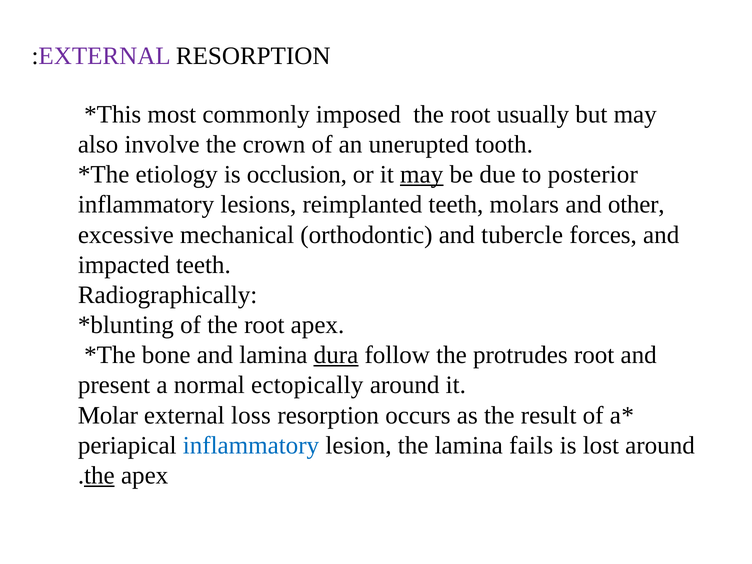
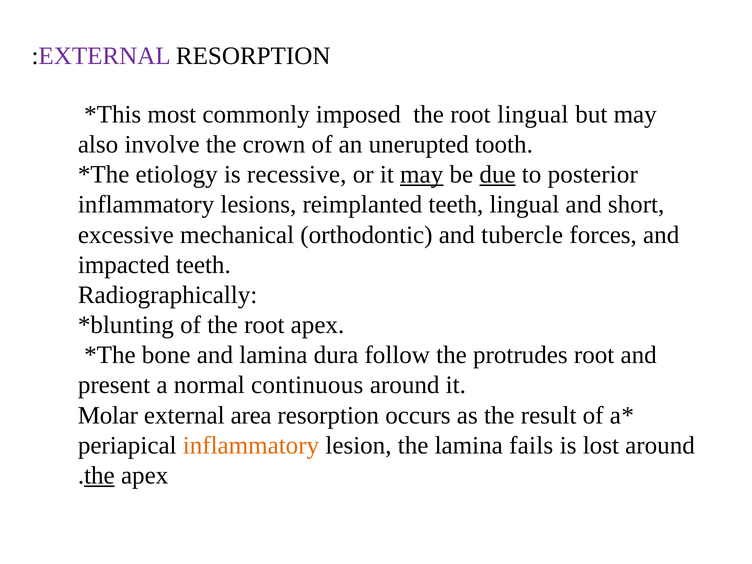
root usually: usually -> lingual
occlusion: occlusion -> recessive
due underline: none -> present
teeth molars: molars -> lingual
other: other -> short
dura underline: present -> none
ectopically: ectopically -> continuous
loss: loss -> area
inflammatory at (251, 445) colour: blue -> orange
